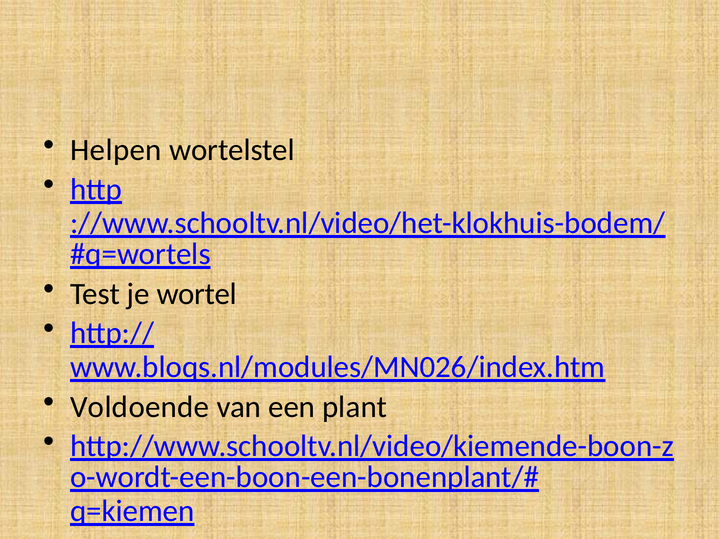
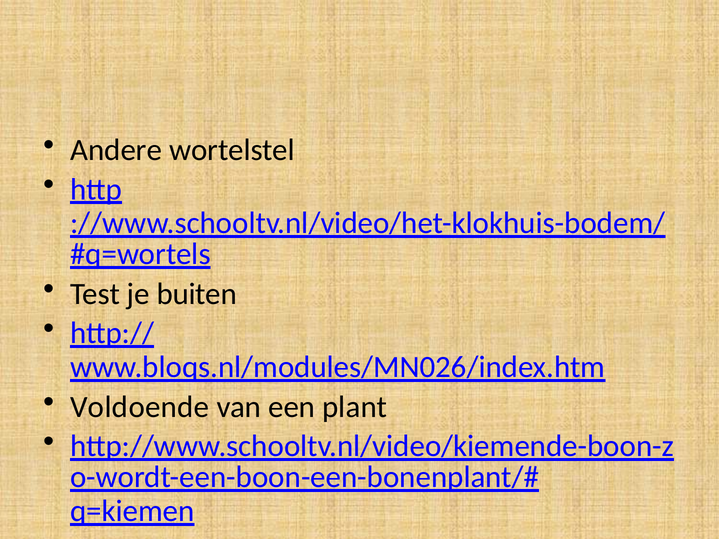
Helpen: Helpen -> Andere
wortel: wortel -> buiten
